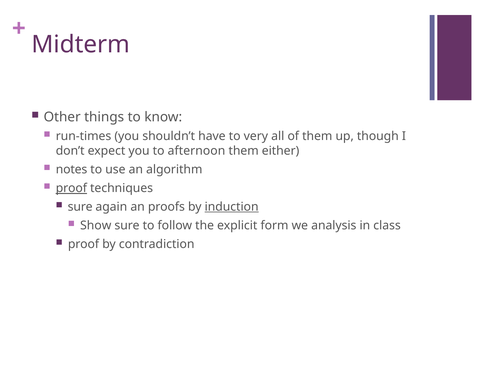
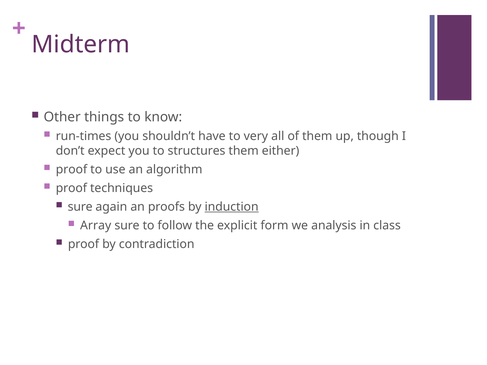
afternoon: afternoon -> structures
notes at (72, 170): notes -> proof
proof at (71, 188) underline: present -> none
Show: Show -> Array
